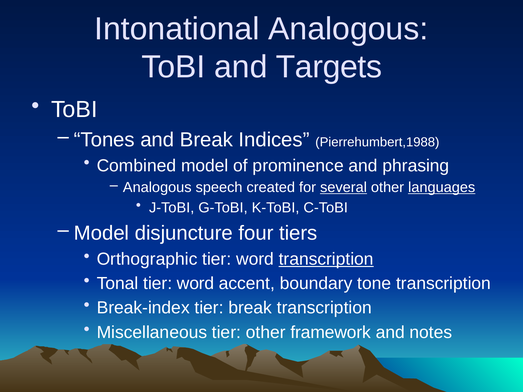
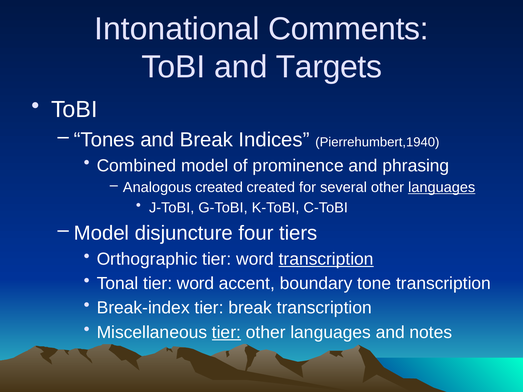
Intonational Analogous: Analogous -> Comments
Pierrehumbert,1988: Pierrehumbert,1988 -> Pierrehumbert,1940
Analogous speech: speech -> created
several underline: present -> none
tier at (226, 332) underline: none -> present
framework at (331, 332): framework -> languages
